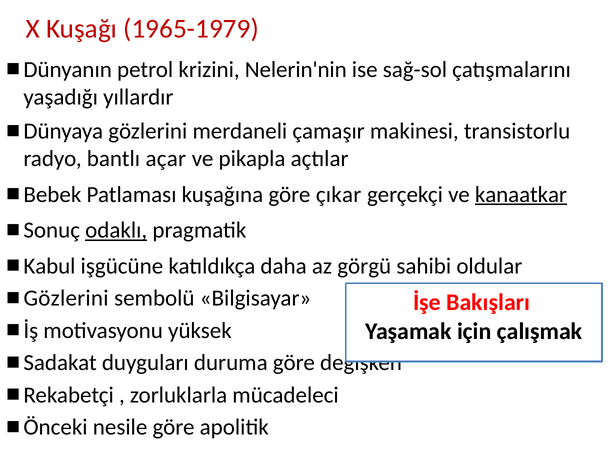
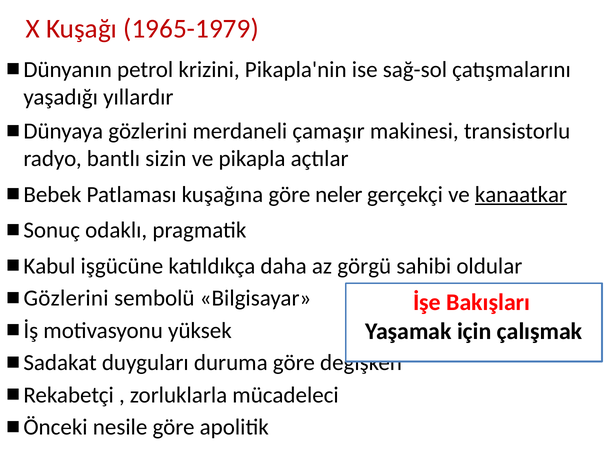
Nelerin'nin: Nelerin'nin -> Pikapla'nin
açar: açar -> sizin
çıkar: çıkar -> neler
odaklı underline: present -> none
